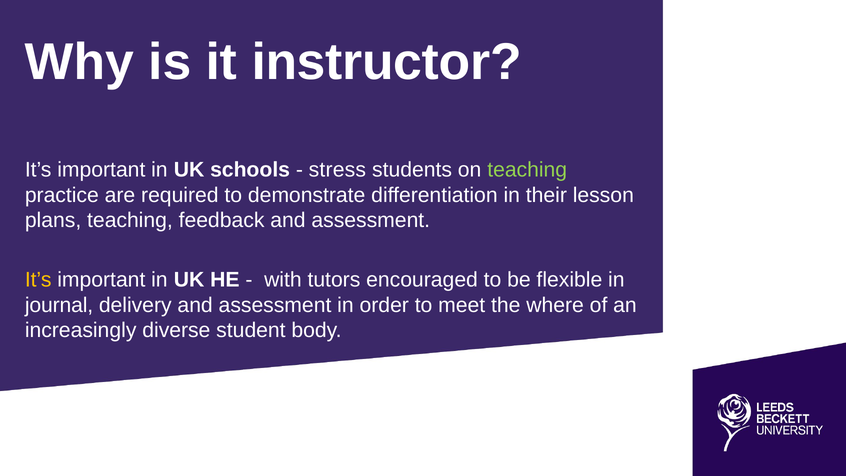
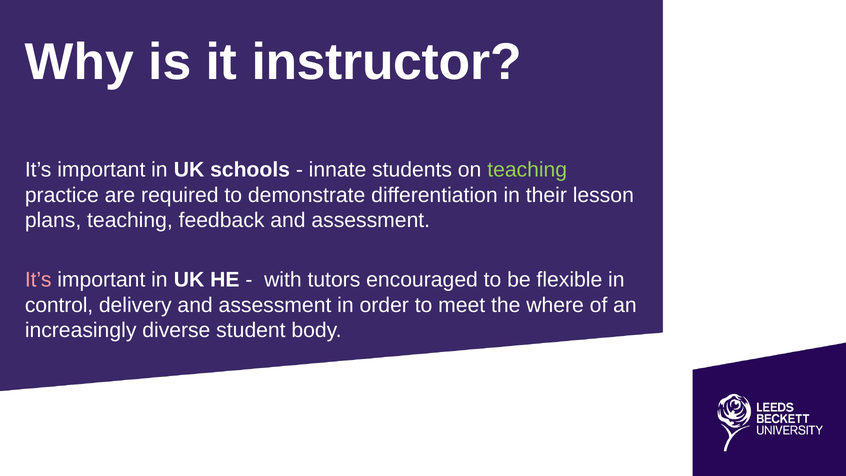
stress: stress -> innate
It’s at (38, 280) colour: yellow -> pink
journal: journal -> control
